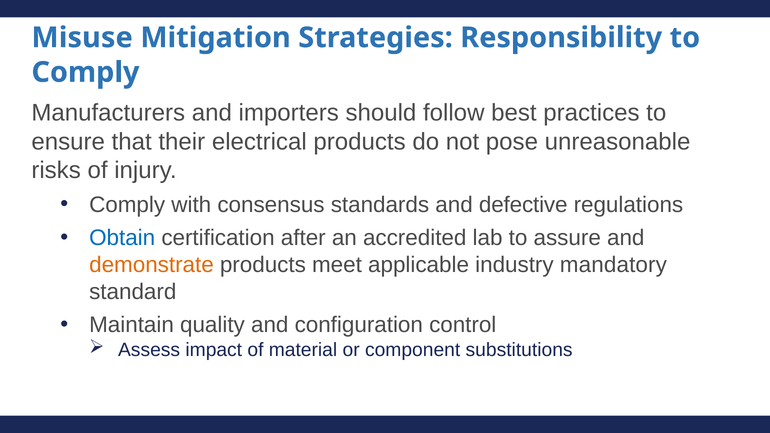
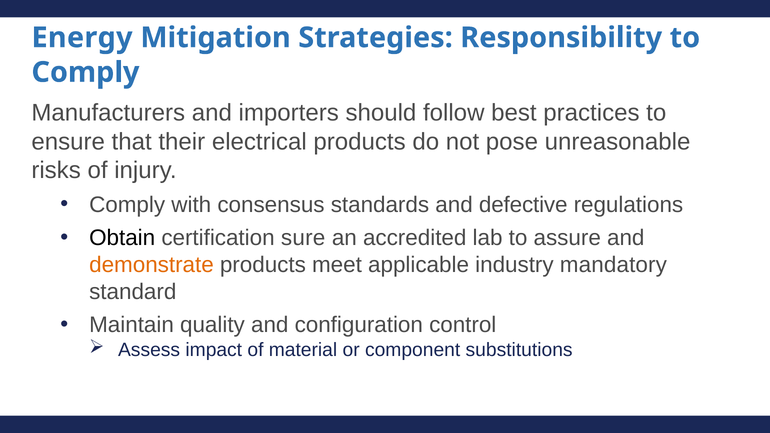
Misuse: Misuse -> Energy
Obtain colour: blue -> black
after: after -> sure
